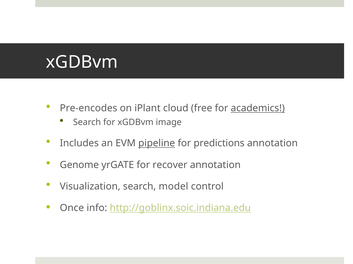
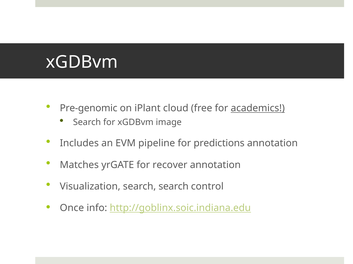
Pre-encodes: Pre-encodes -> Pre-genomic
pipeline underline: present -> none
Genome: Genome -> Matches
search model: model -> search
